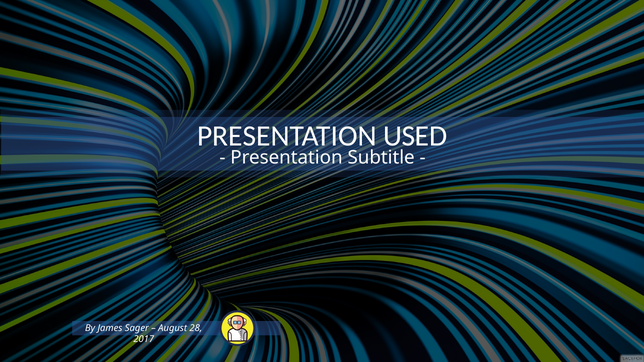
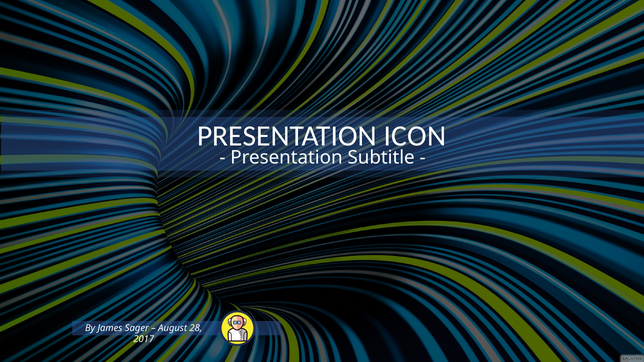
USED: USED -> ICON
